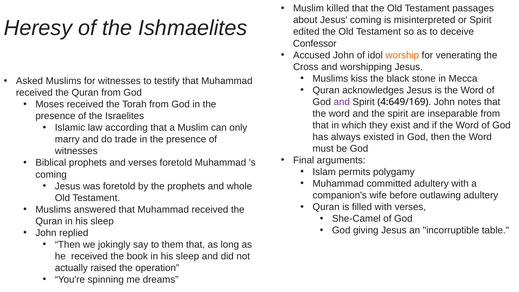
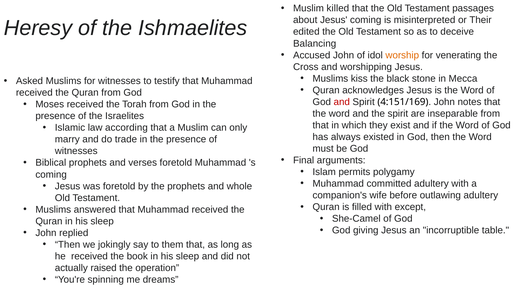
or Spirit: Spirit -> Their
Confessor: Confessor -> Balancing
and at (342, 102) colour: purple -> red
4:649/169: 4:649/169 -> 4:151/169
with verses: verses -> except
